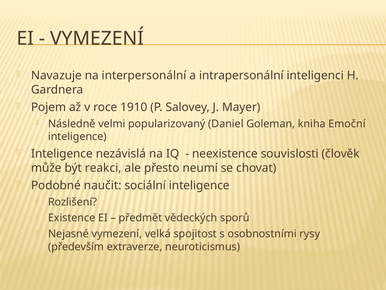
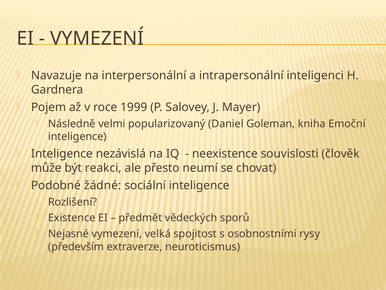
1910: 1910 -> 1999
naučit: naučit -> žádné
